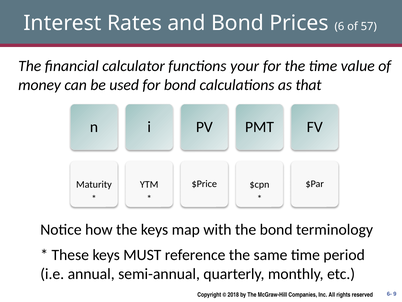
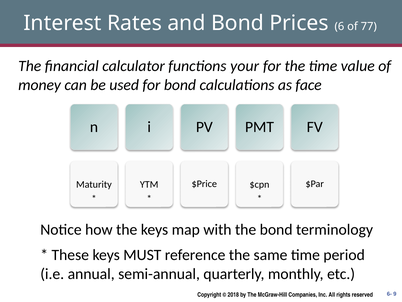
57: 57 -> 77
that: that -> face
